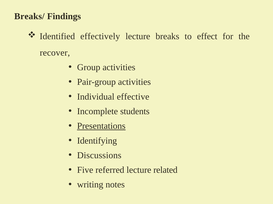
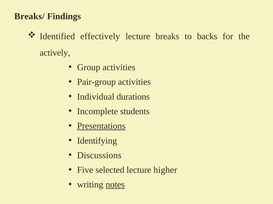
effect: effect -> backs
recover: recover -> actively
effective: effective -> durations
referred: referred -> selected
related: related -> higher
notes underline: none -> present
